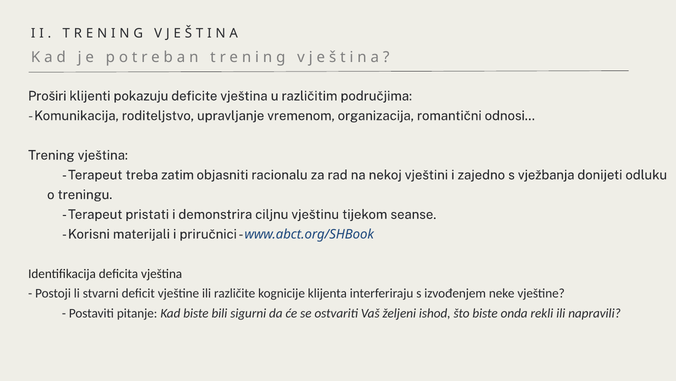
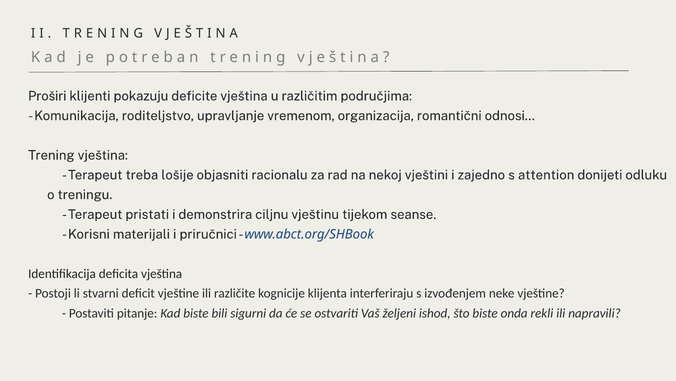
zatim: zatim -> lošije
vježbanja: vježbanja -> attention
